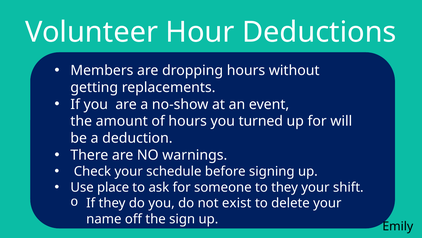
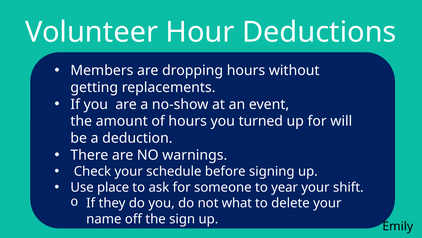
to they: they -> year
exist: exist -> what
